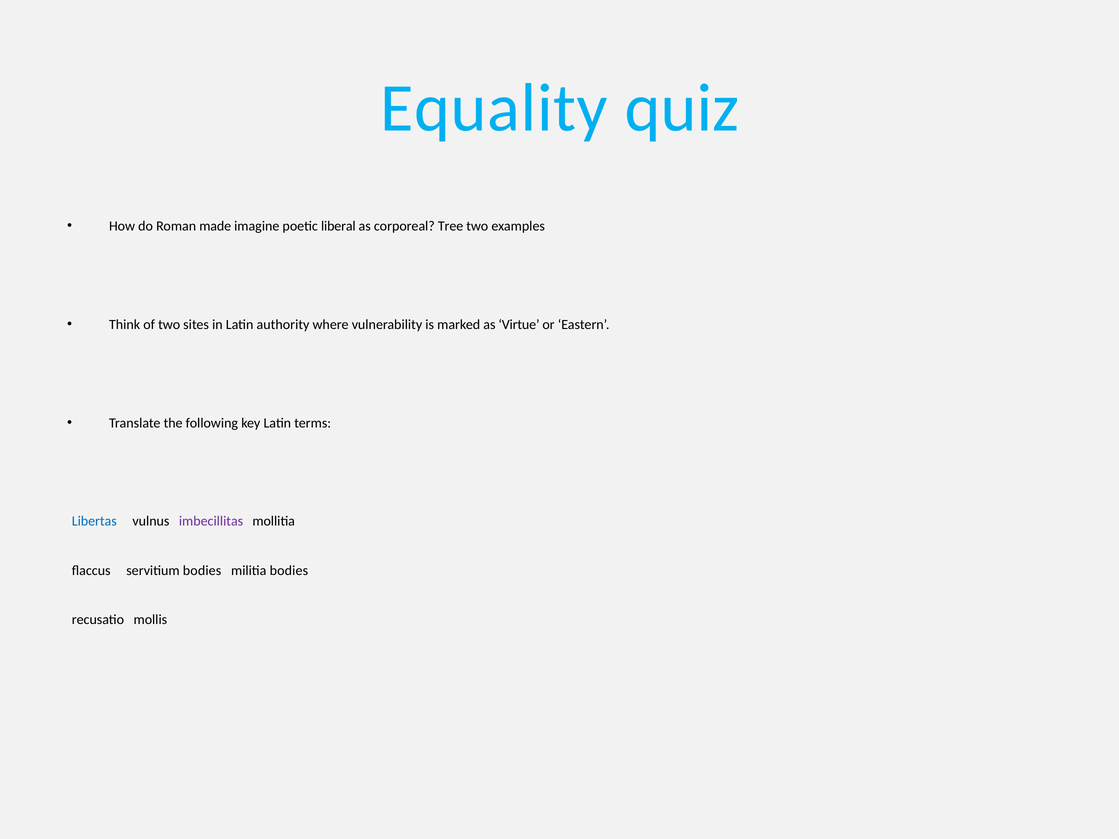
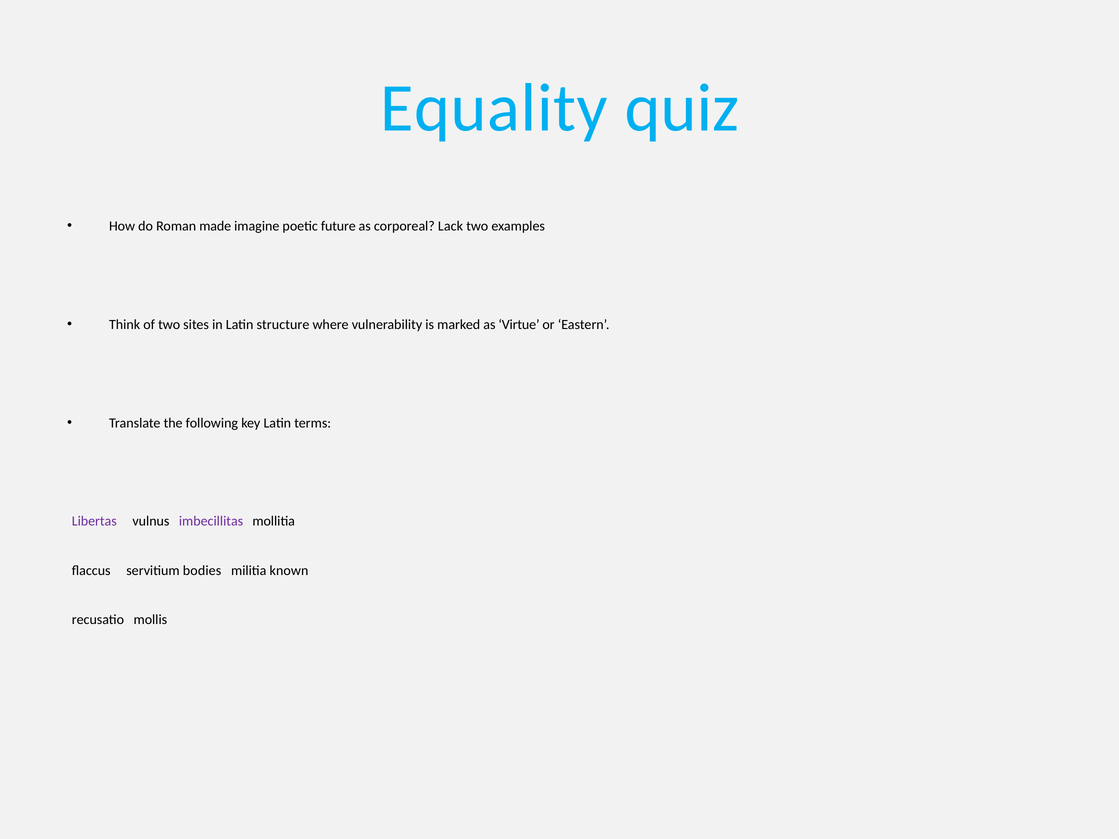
liberal: liberal -> future
Tree: Tree -> Lack
authority: authority -> structure
Libertas colour: blue -> purple
militia bodies: bodies -> known
